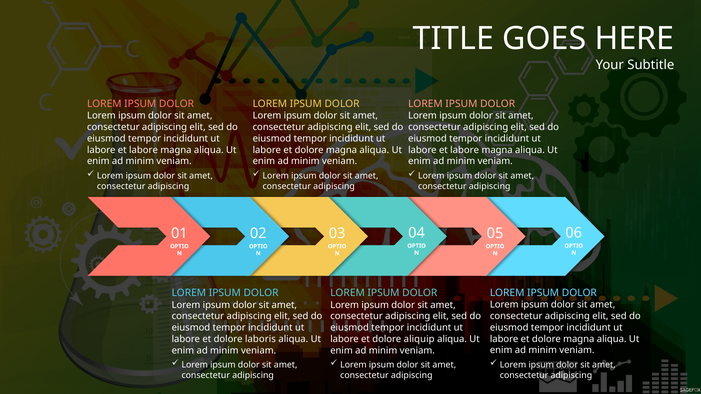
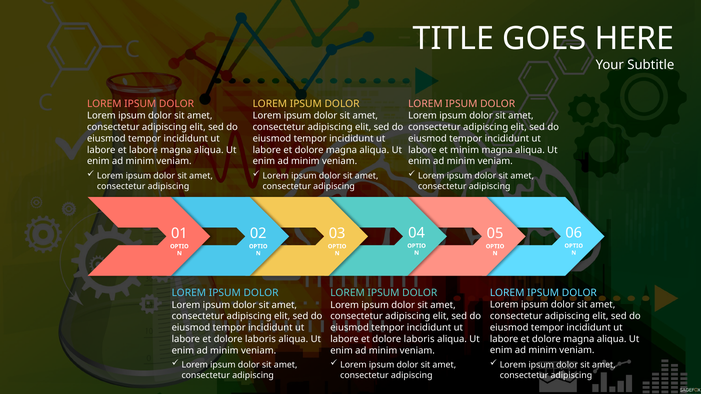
labore at (465, 150): labore -> minim
aliquip at (419, 339): aliquip -> laboris
